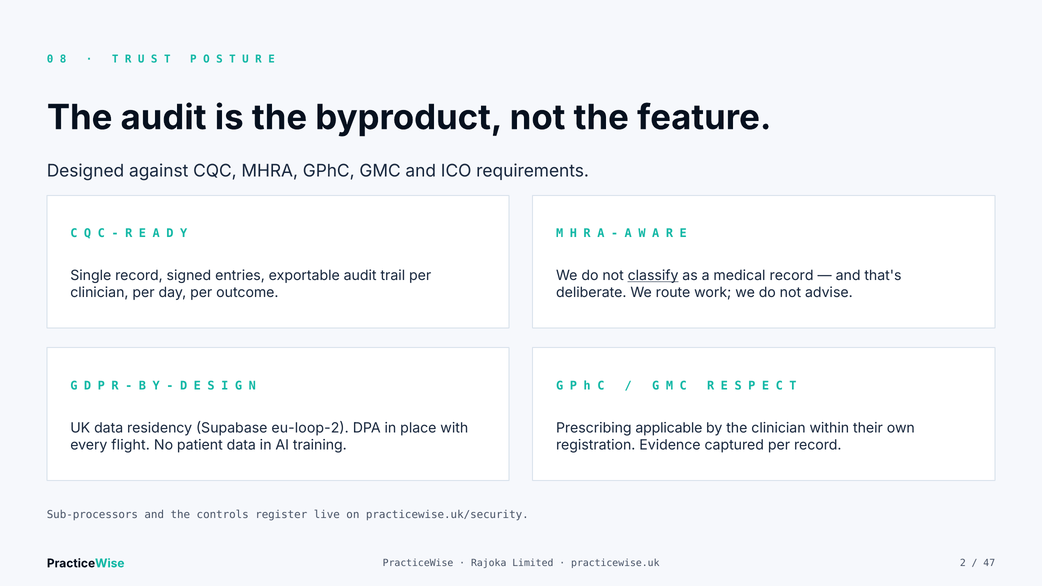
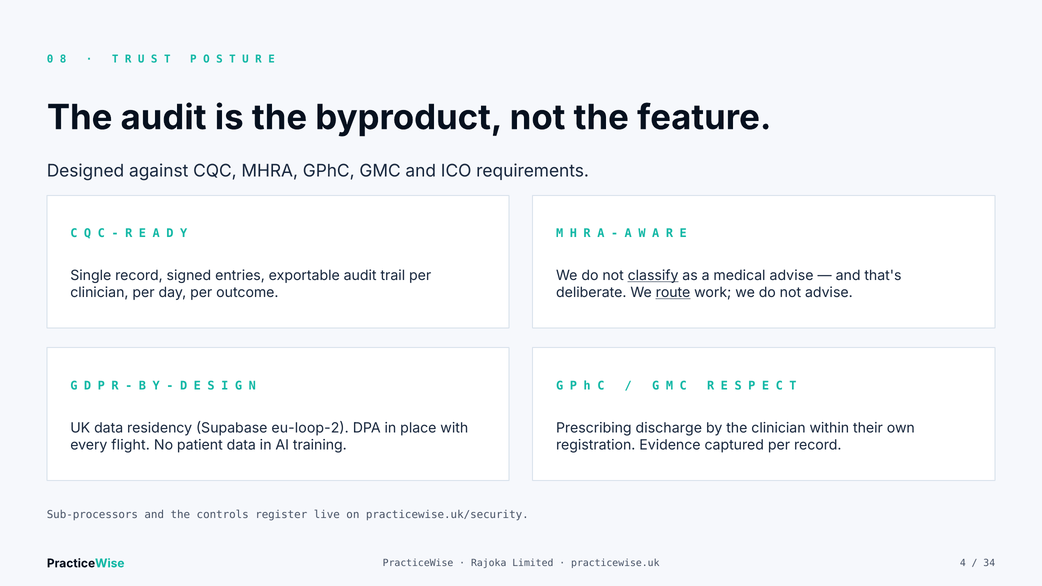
medical record: record -> advise
route underline: none -> present
applicable: applicable -> discharge
2: 2 -> 4
47: 47 -> 34
